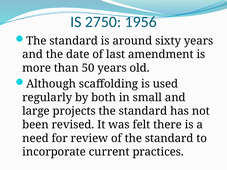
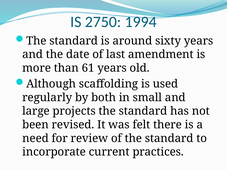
1956: 1956 -> 1994
50: 50 -> 61
